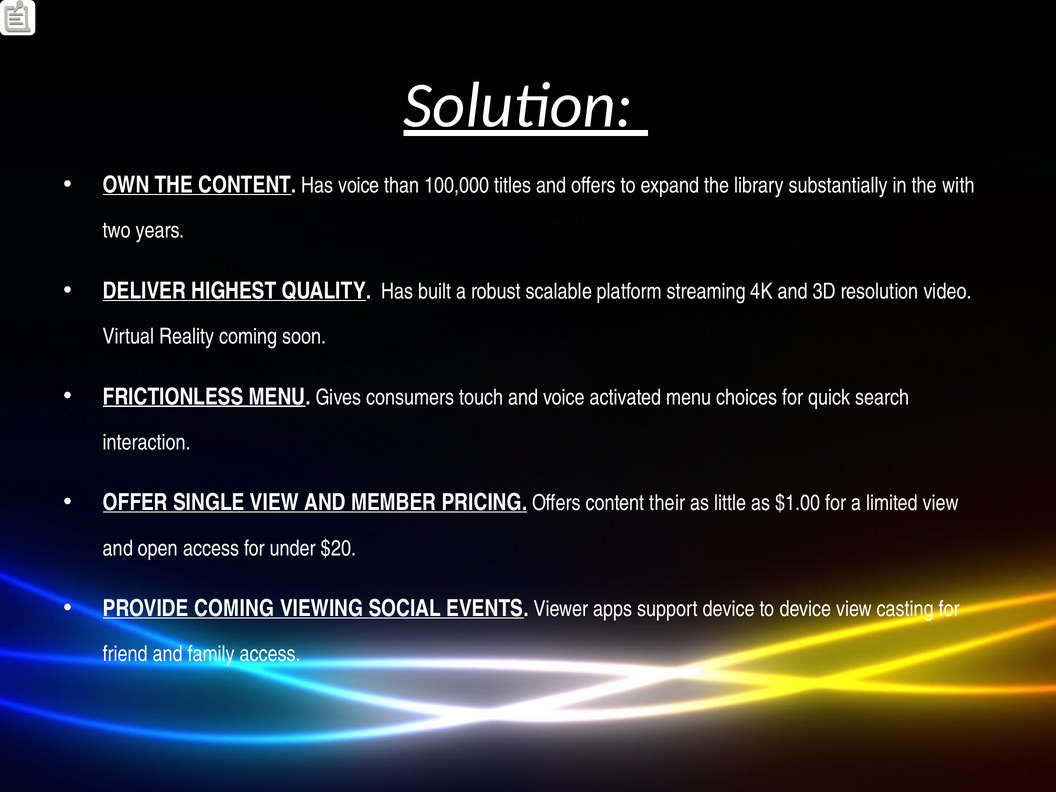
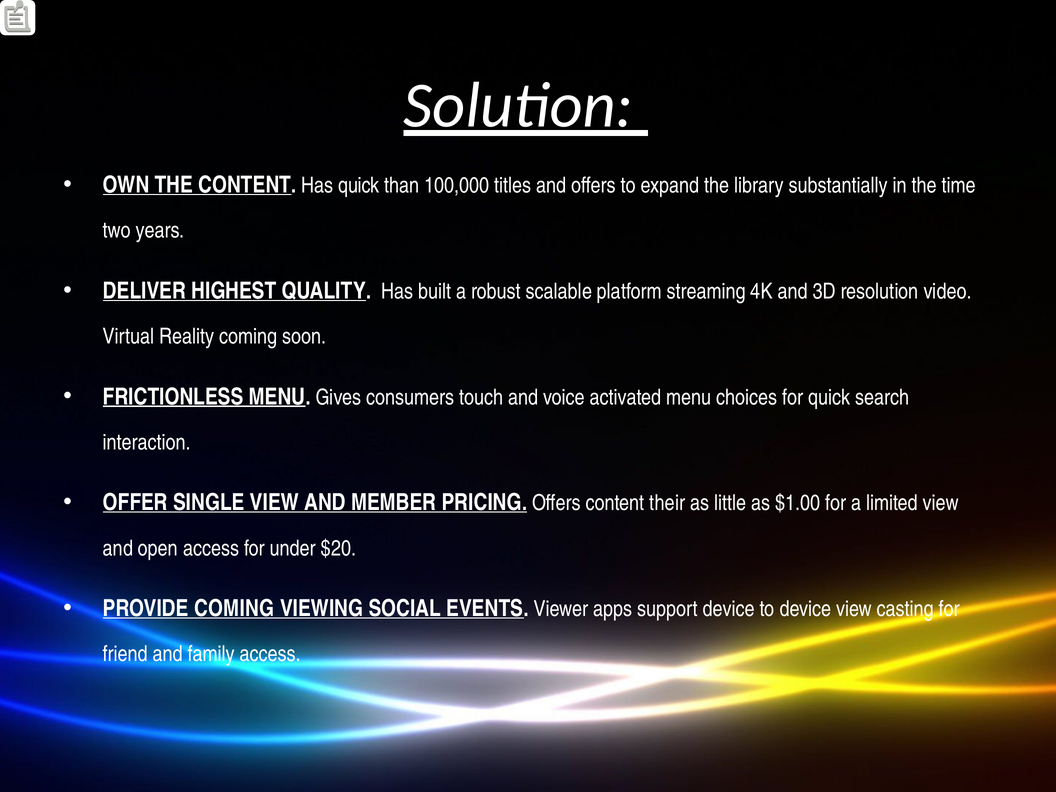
Has voice: voice -> quick
with: with -> time
